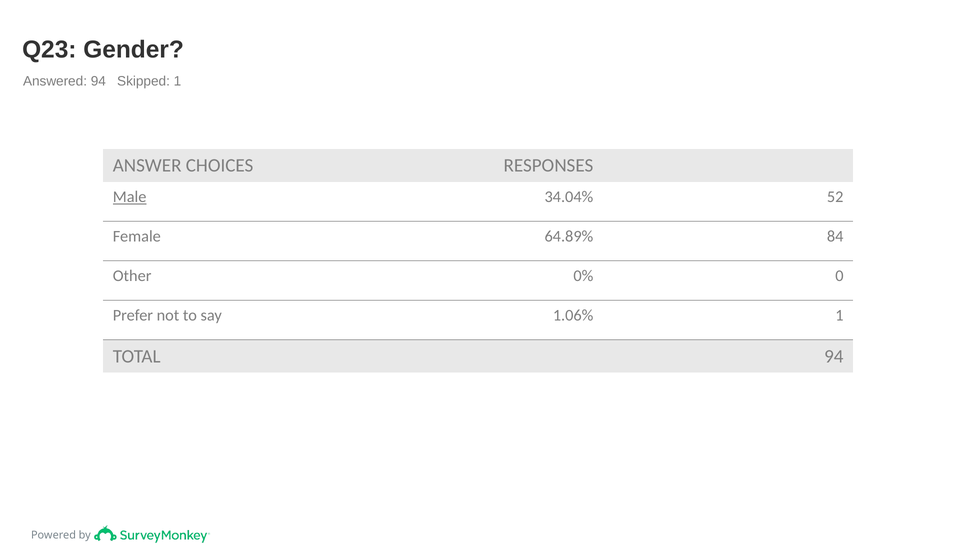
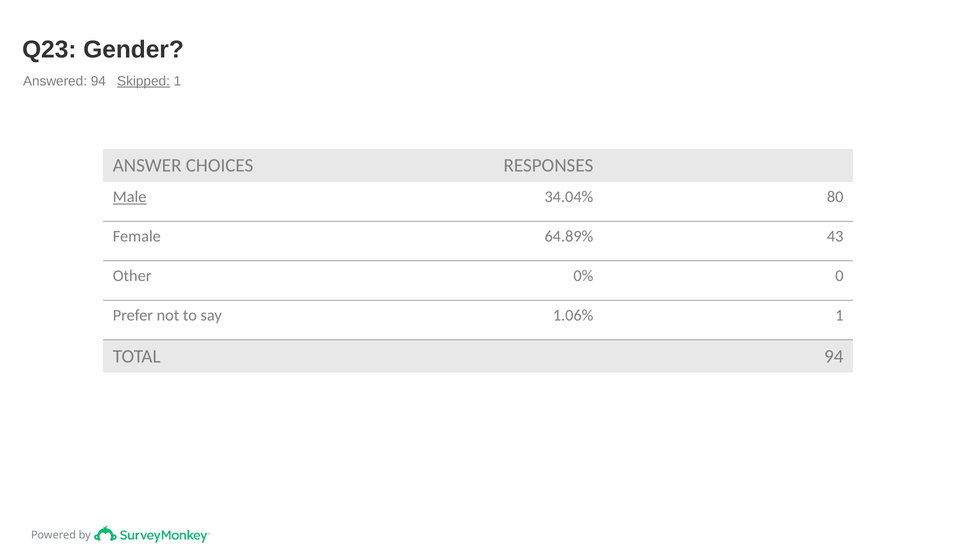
Skipped underline: none -> present
52: 52 -> 80
84: 84 -> 43
